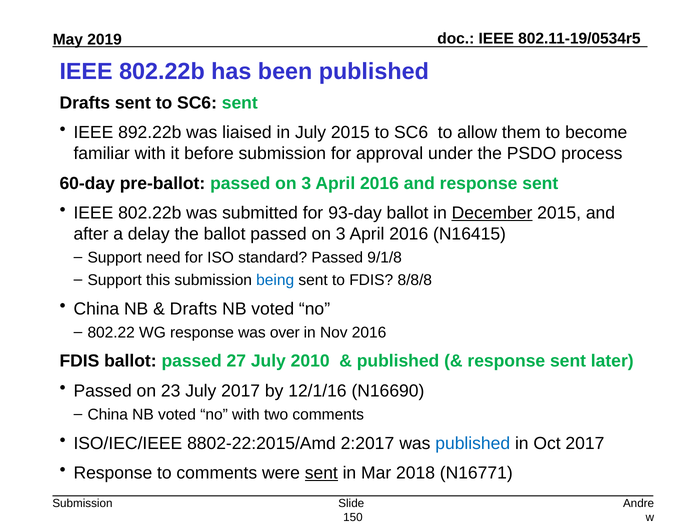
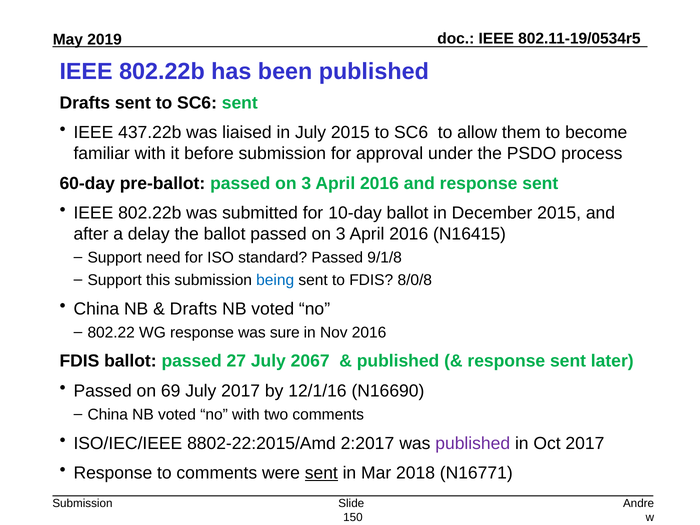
892.22b: 892.22b -> 437.22b
93-day: 93-day -> 10-day
December underline: present -> none
8/8/8: 8/8/8 -> 8/0/8
over: over -> sure
2010: 2010 -> 2067
23: 23 -> 69
published at (473, 443) colour: blue -> purple
